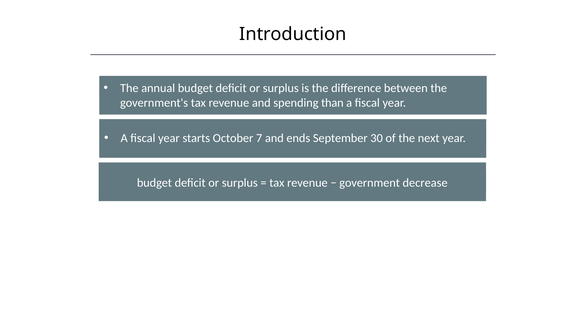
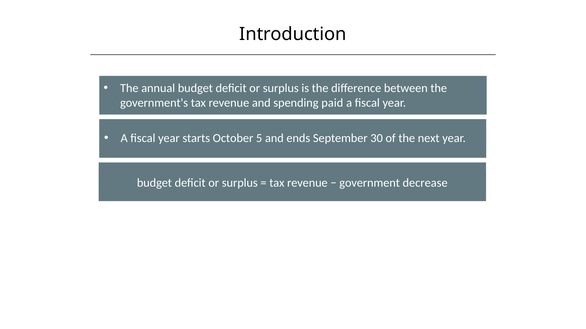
than: than -> paid
7: 7 -> 5
